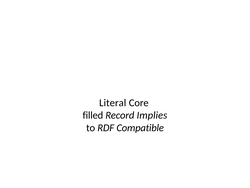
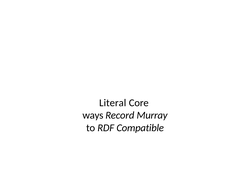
filled: filled -> ways
Implies: Implies -> Murray
